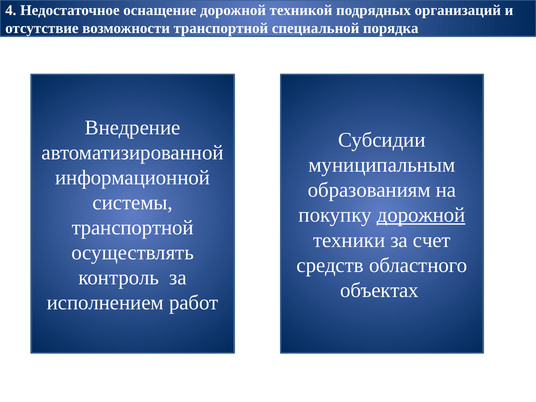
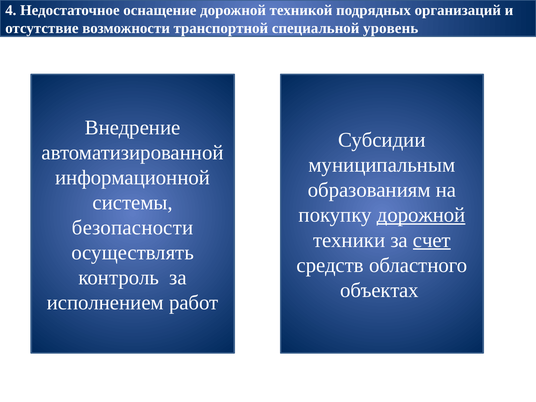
порядка: порядка -> уровень
транспортной at (133, 228): транспортной -> безопасности
счет underline: none -> present
